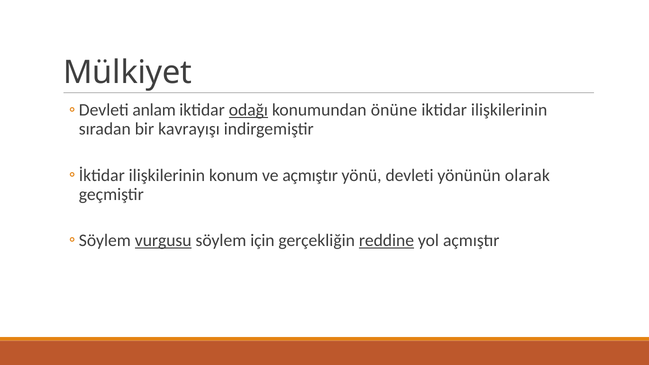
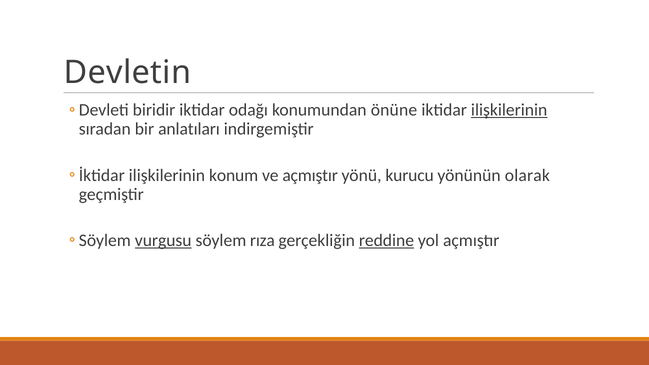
Mülkiyet: Mülkiyet -> Devletin
anlam: anlam -> biridir
odağı underline: present -> none
ilişkilerinin at (509, 110) underline: none -> present
kavrayışı: kavrayışı -> anlatıları
devleti: devleti -> kurucu
için: için -> rıza
